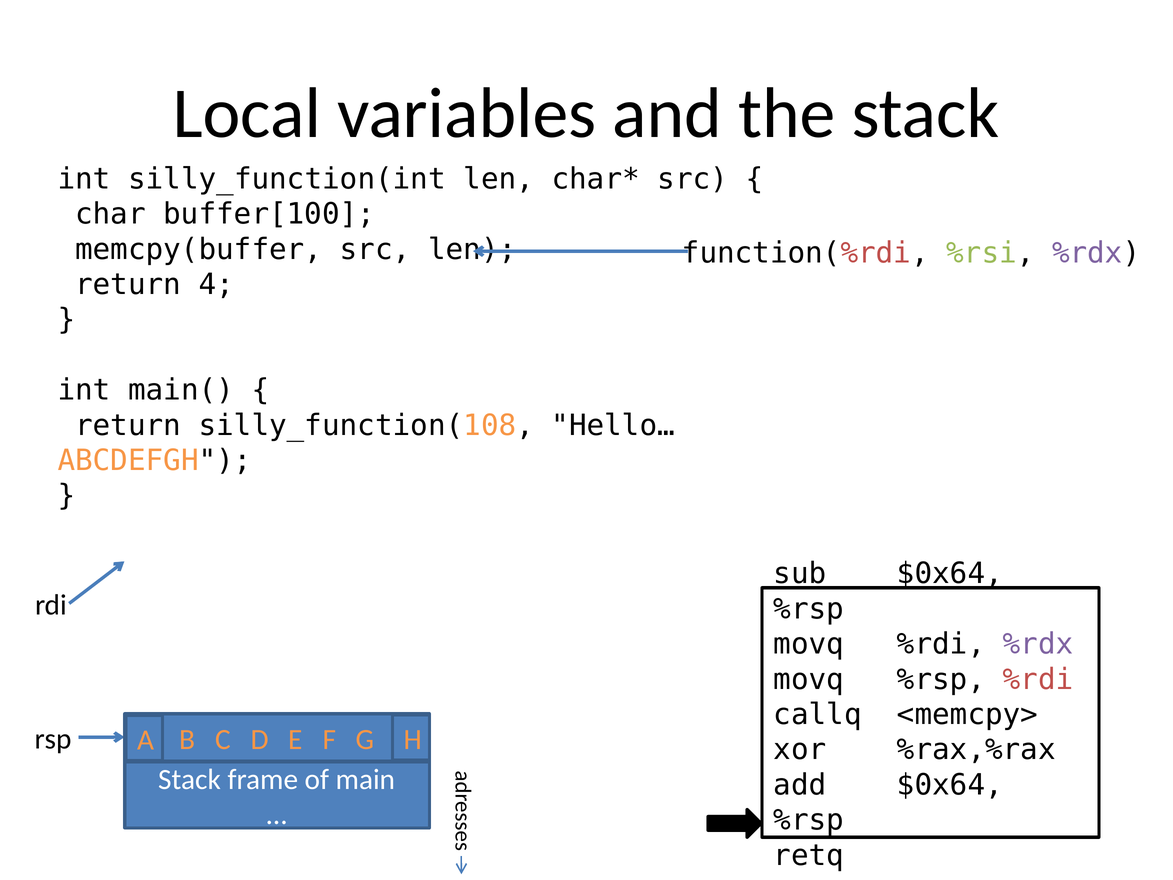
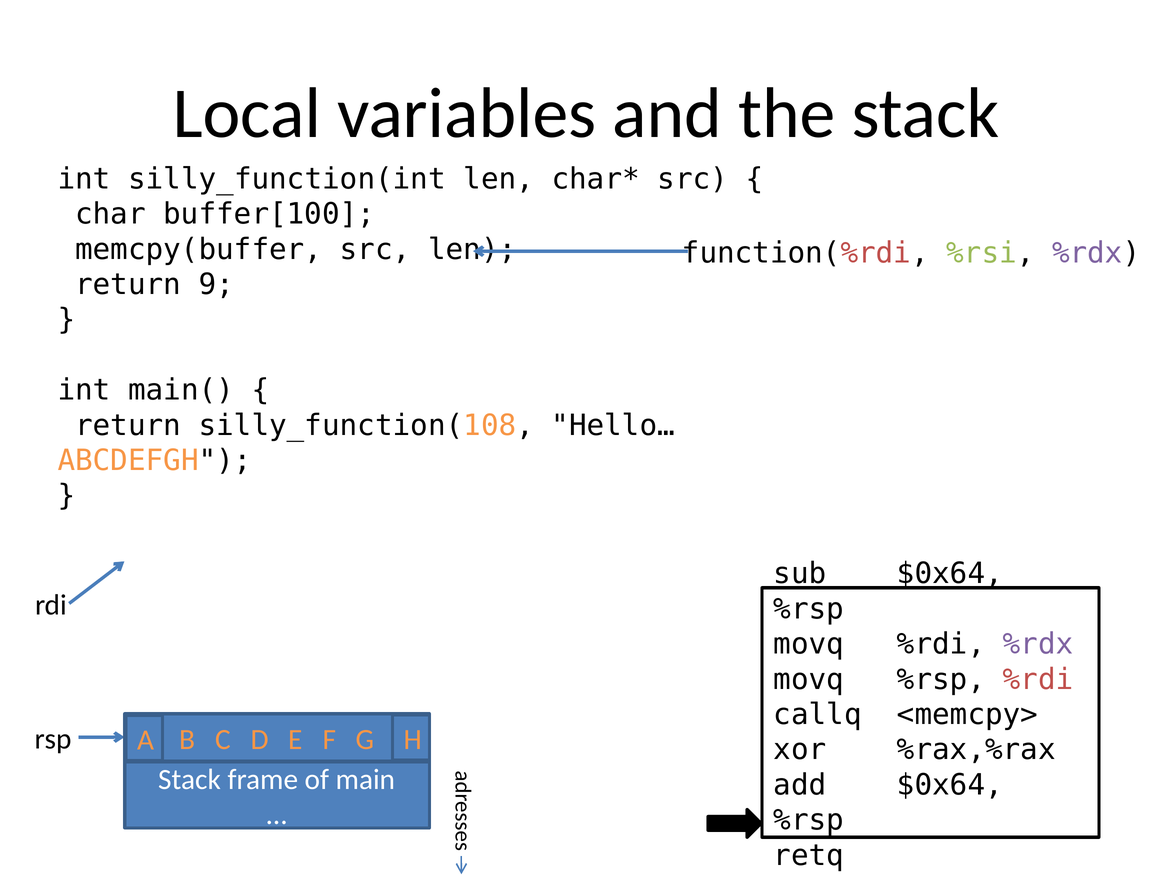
4: 4 -> 9
